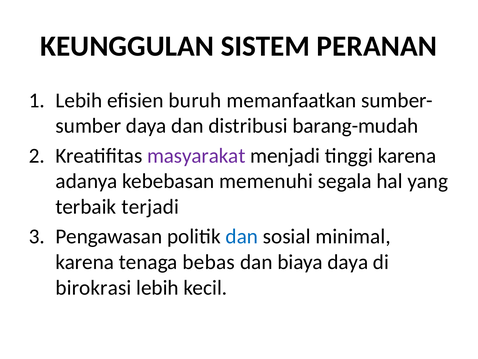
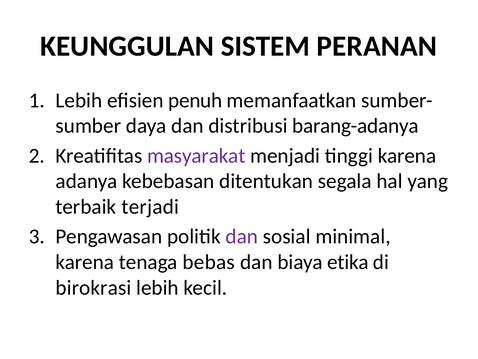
buruh: buruh -> penuh
barang-mudah: barang-mudah -> barang-adanya
memenuhi: memenuhi -> ditentukan
dan at (242, 236) colour: blue -> purple
biaya daya: daya -> etika
